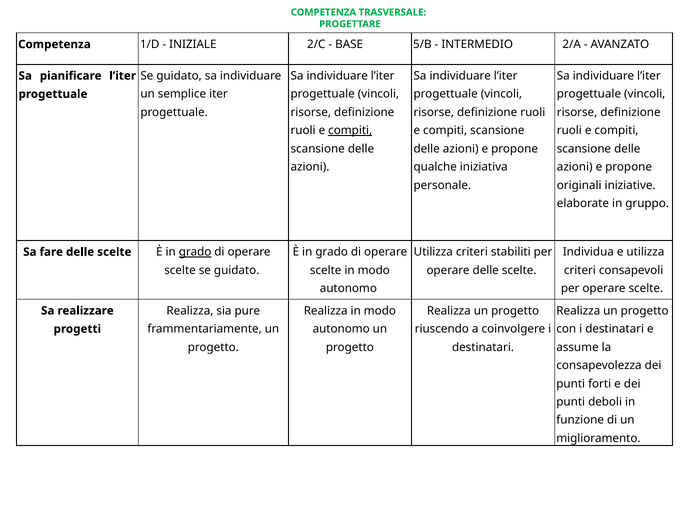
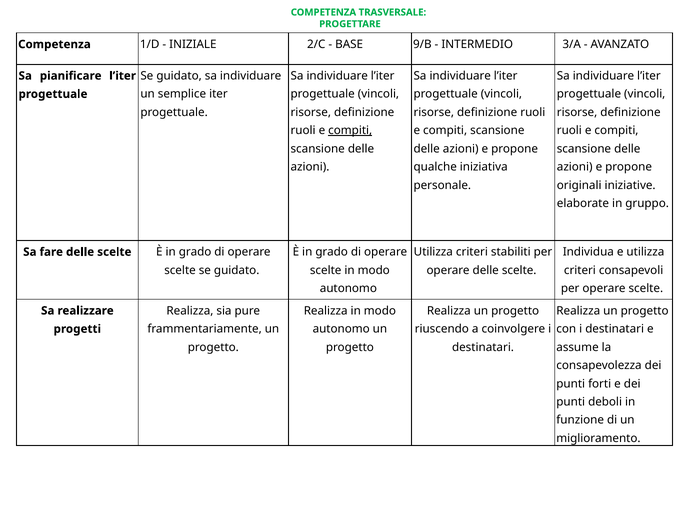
5/B: 5/B -> 9/B
2/A: 2/A -> 3/A
grado at (195, 252) underline: present -> none
